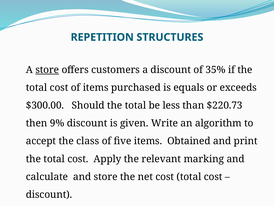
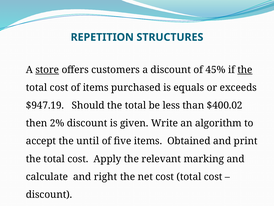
35%: 35% -> 45%
the at (245, 70) underline: none -> present
$300.00: $300.00 -> $947.19
$220.73: $220.73 -> $400.02
9%: 9% -> 2%
class: class -> until
and store: store -> right
